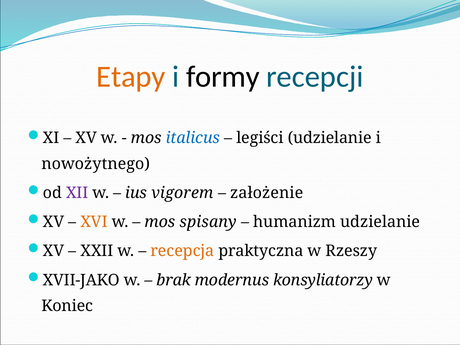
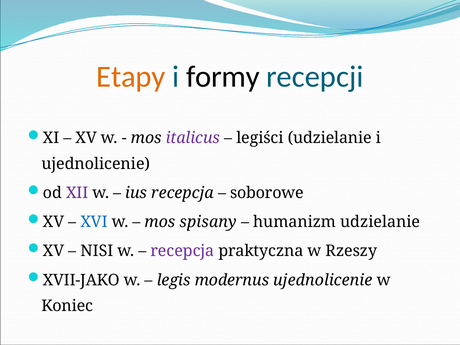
italicus colour: blue -> purple
nowożytnego at (96, 164): nowożytnego -> ujednolicenie
ius vigorem: vigorem -> recepcja
założenie: założenie -> soborowe
XVI colour: orange -> blue
XXII: XXII -> NISI
recepcja at (182, 251) colour: orange -> purple
brak: brak -> legis
modernus konsyliatorzy: konsyliatorzy -> ujednolicenie
